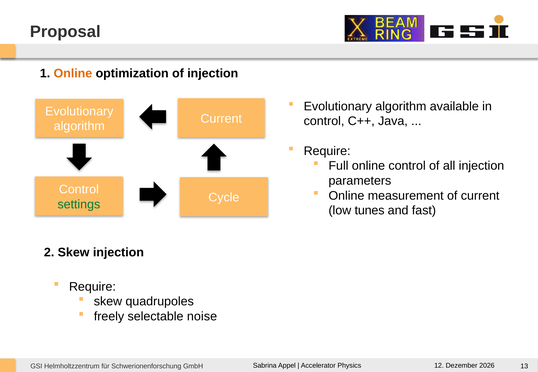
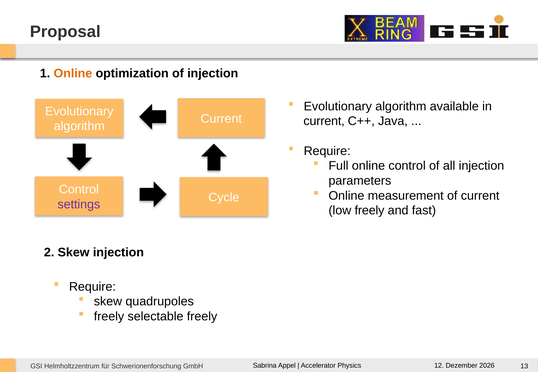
control at (324, 121): control -> current
settings colour: green -> purple
low tunes: tunes -> freely
selectable noise: noise -> freely
